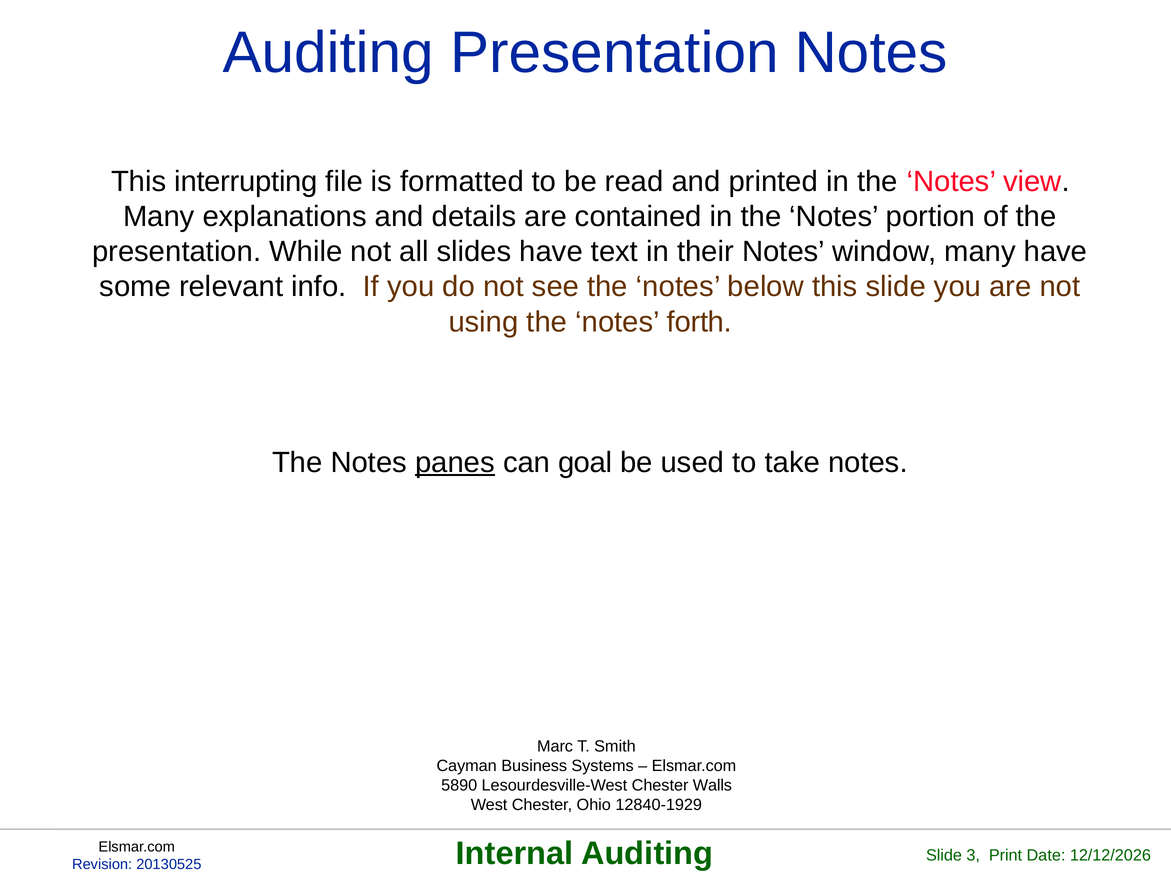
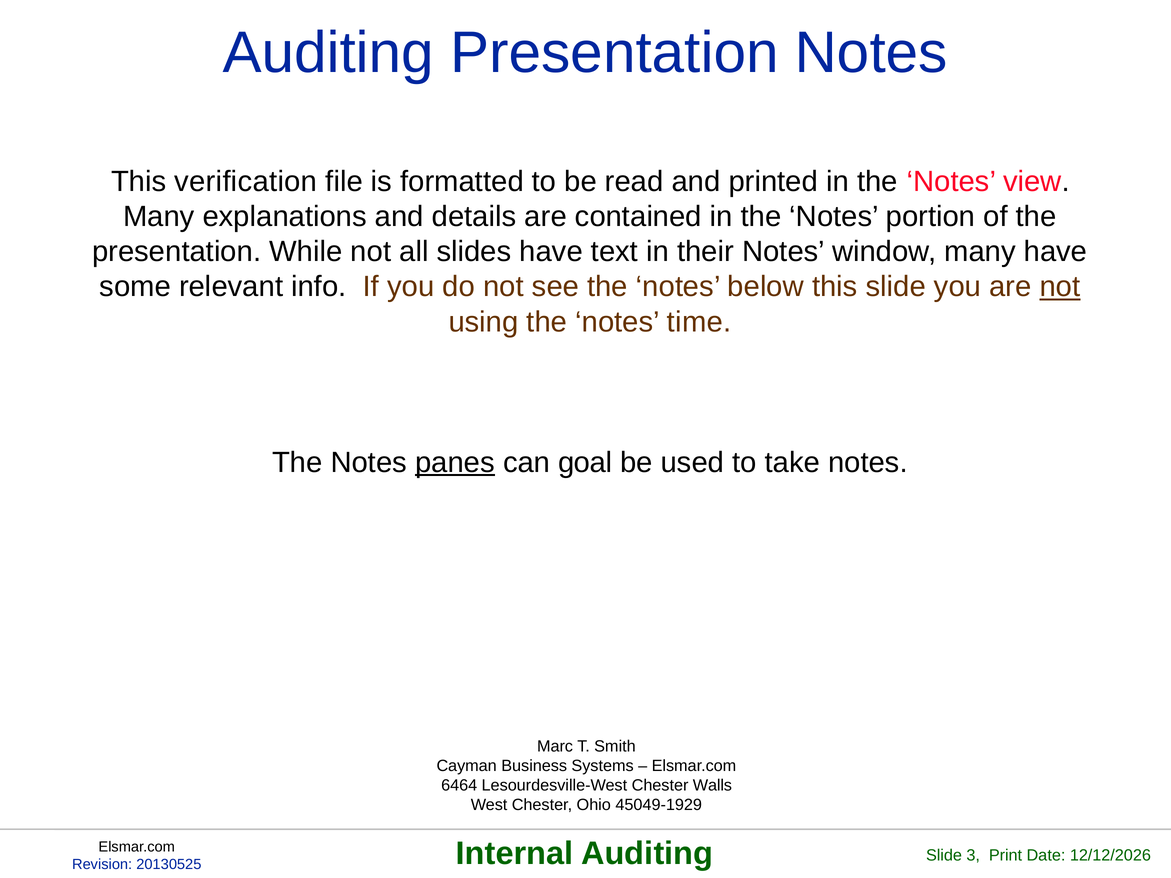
interrupting: interrupting -> verification
not at (1060, 287) underline: none -> present
forth: forth -> time
5890: 5890 -> 6464
12840-1929: 12840-1929 -> 45049-1929
